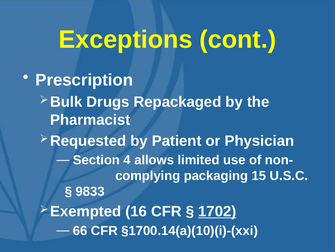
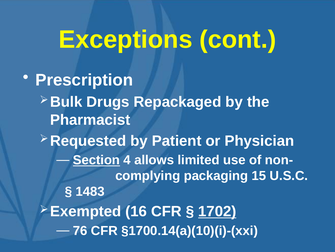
Section underline: none -> present
9833: 9833 -> 1483
66: 66 -> 76
